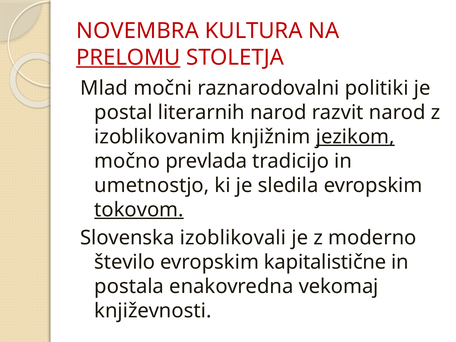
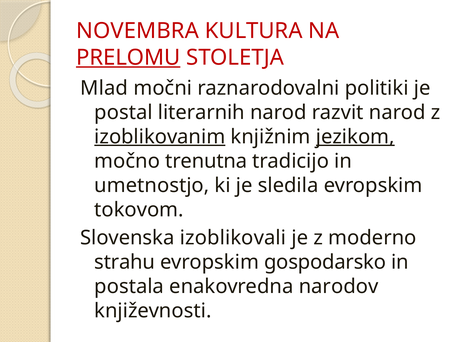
izoblikovanim underline: none -> present
prevlada: prevlada -> trenutna
tokovom underline: present -> none
število: število -> strahu
kapitalistične: kapitalistične -> gospodarsko
vekomaj: vekomaj -> narodov
